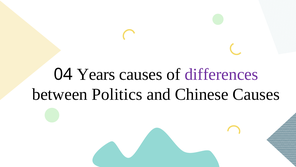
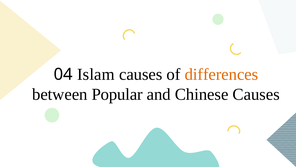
Years: Years -> Islam
differences colour: purple -> orange
Politics: Politics -> Popular
